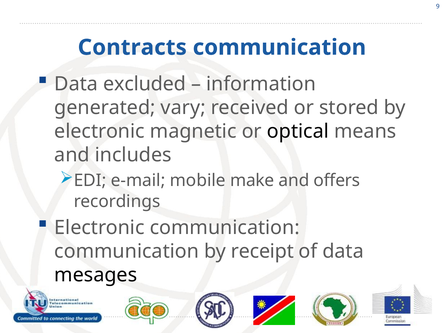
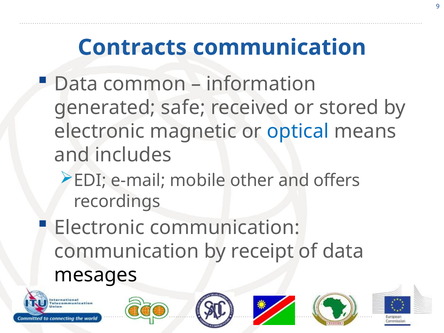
excluded: excluded -> common
vary: vary -> safe
optical colour: black -> blue
make: make -> other
